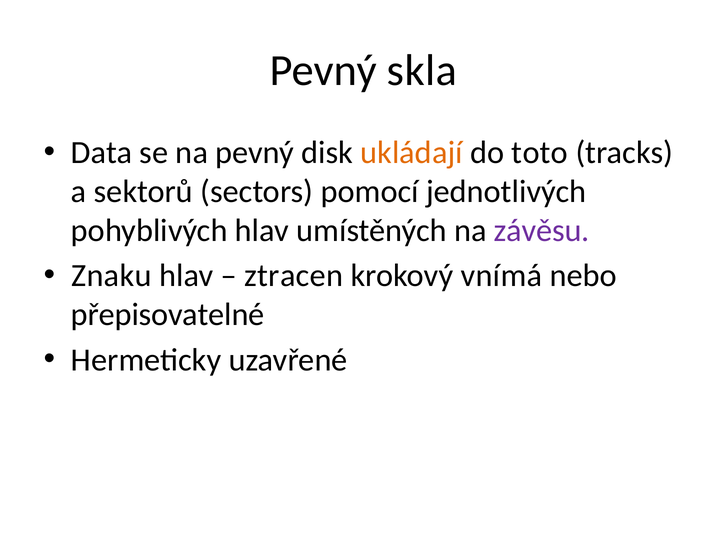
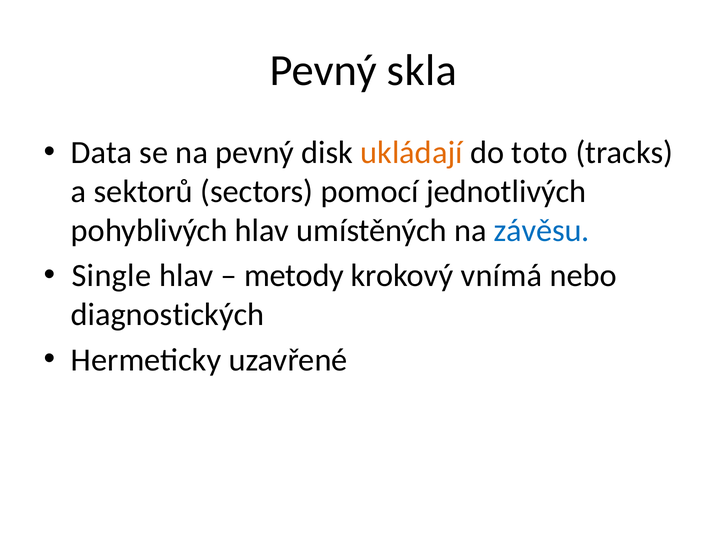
závěsu colour: purple -> blue
Znaku: Znaku -> Single
ztracen: ztracen -> metody
přepisovatelné: přepisovatelné -> diagnostických
